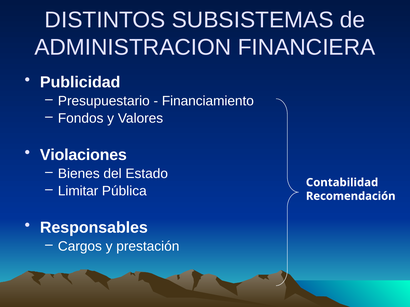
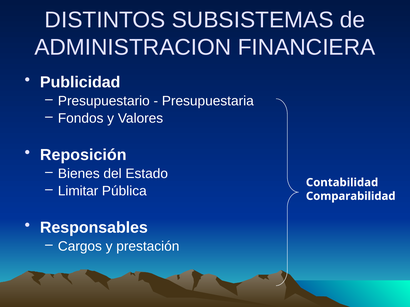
Financiamiento: Financiamiento -> Presupuestaria
Violaciones: Violaciones -> Reposición
Recomendación: Recomendación -> Comparabilidad
